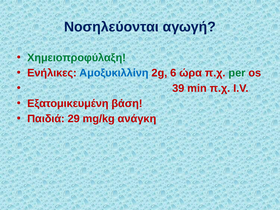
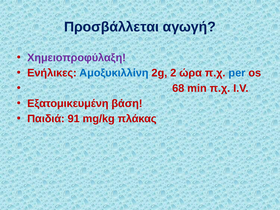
Νοσηλεύονται: Νοσηλεύονται -> Προσβάλλεται
Χημειοπροφύλαξη colour: green -> purple
6: 6 -> 2
per colour: green -> blue
39: 39 -> 68
29: 29 -> 91
ανάγκη: ανάγκη -> πλάκας
